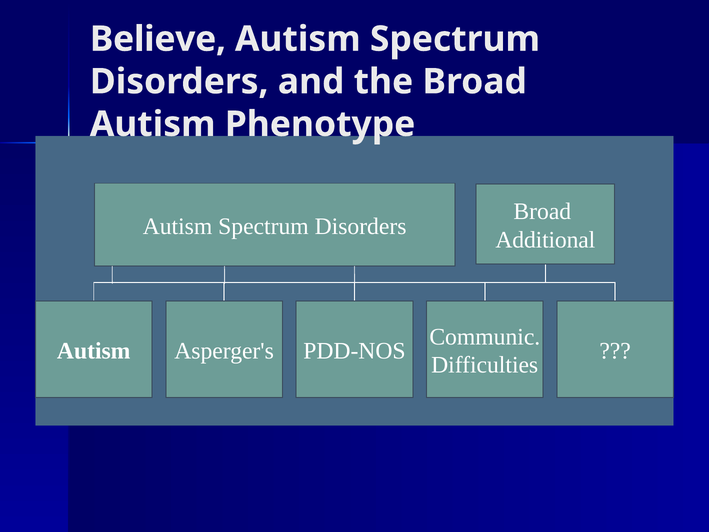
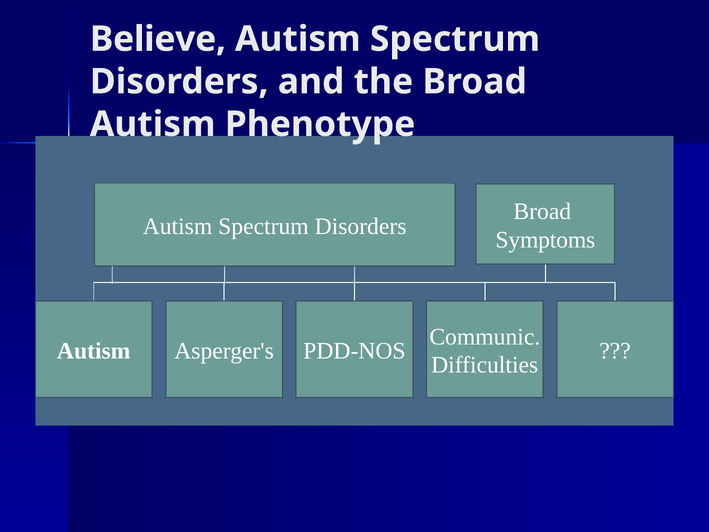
Additional: Additional -> Symptoms
